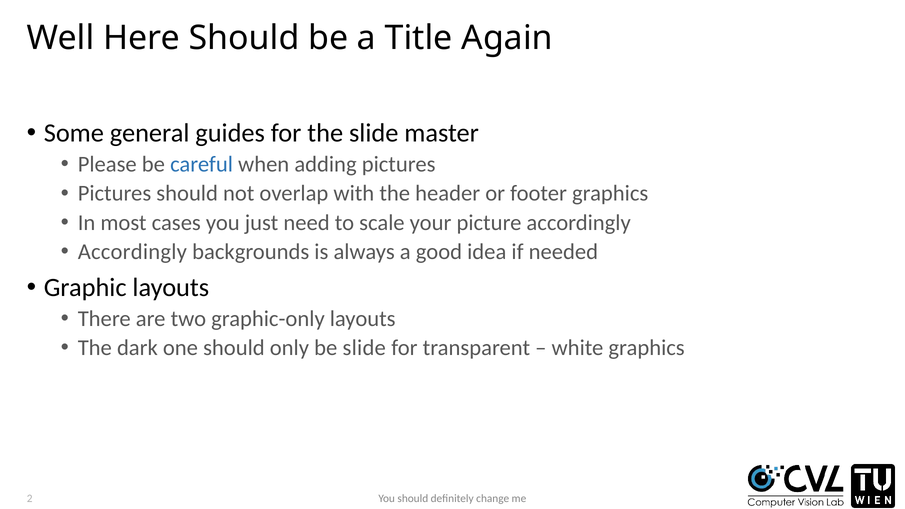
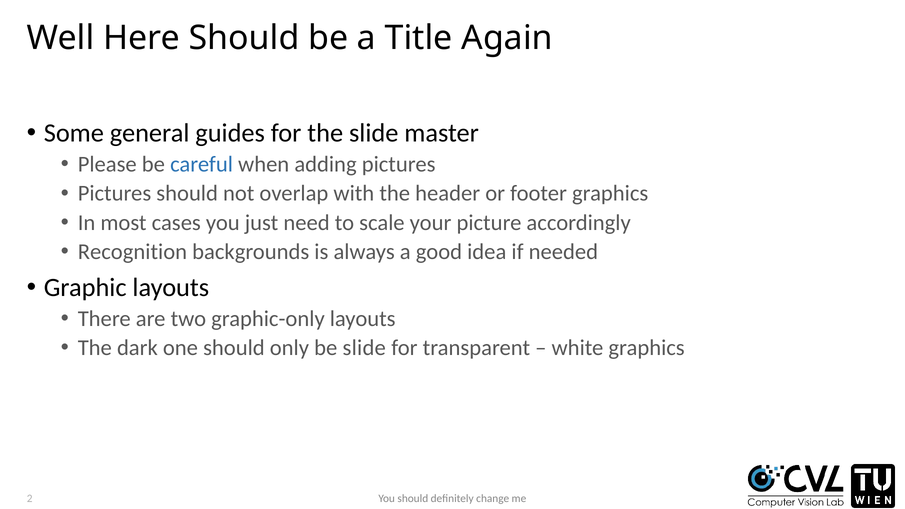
Accordingly at (132, 252): Accordingly -> Recognition
